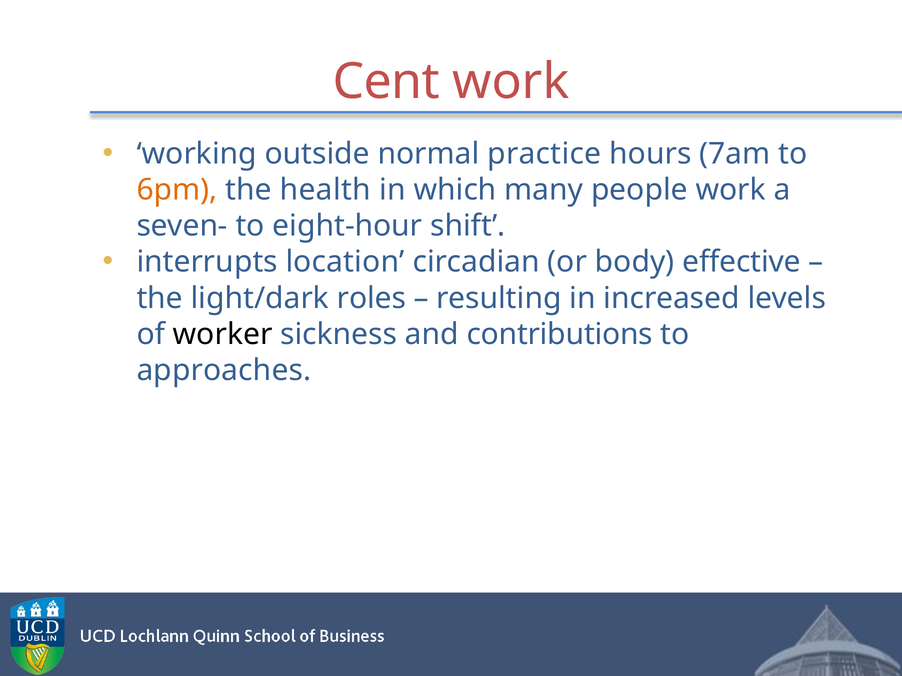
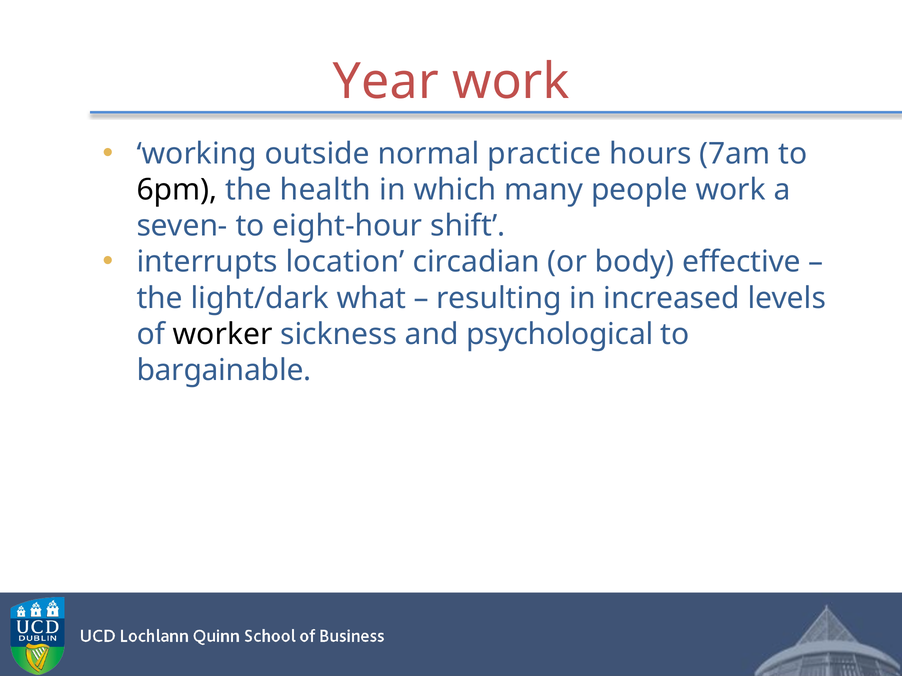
Cent: Cent -> Year
6pm colour: orange -> black
roles: roles -> what
contributions: contributions -> psychological
approaches: approaches -> bargainable
